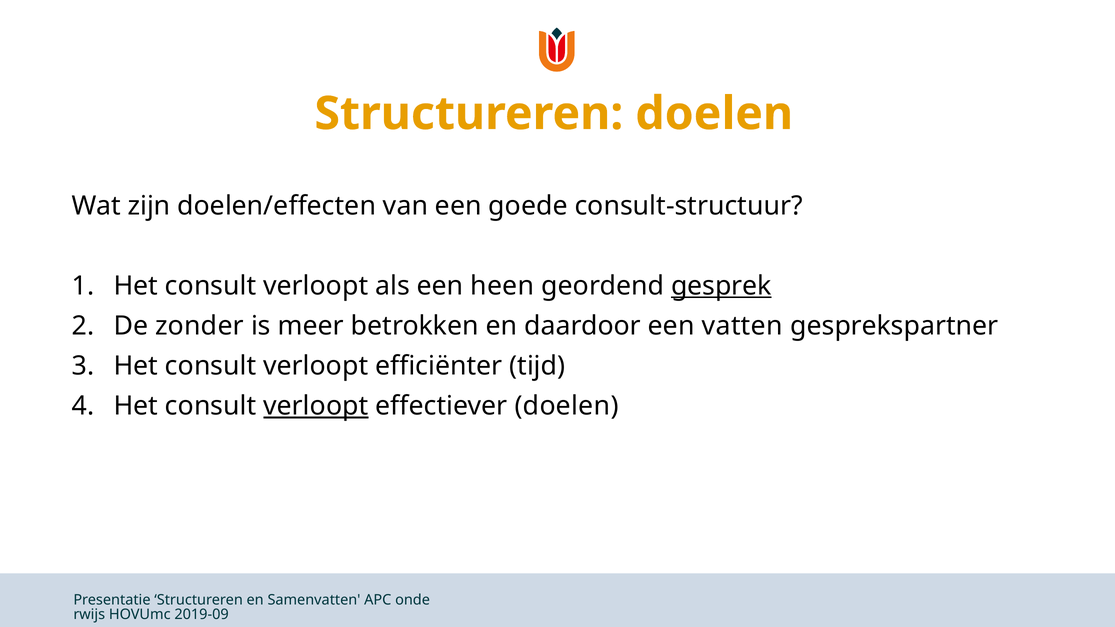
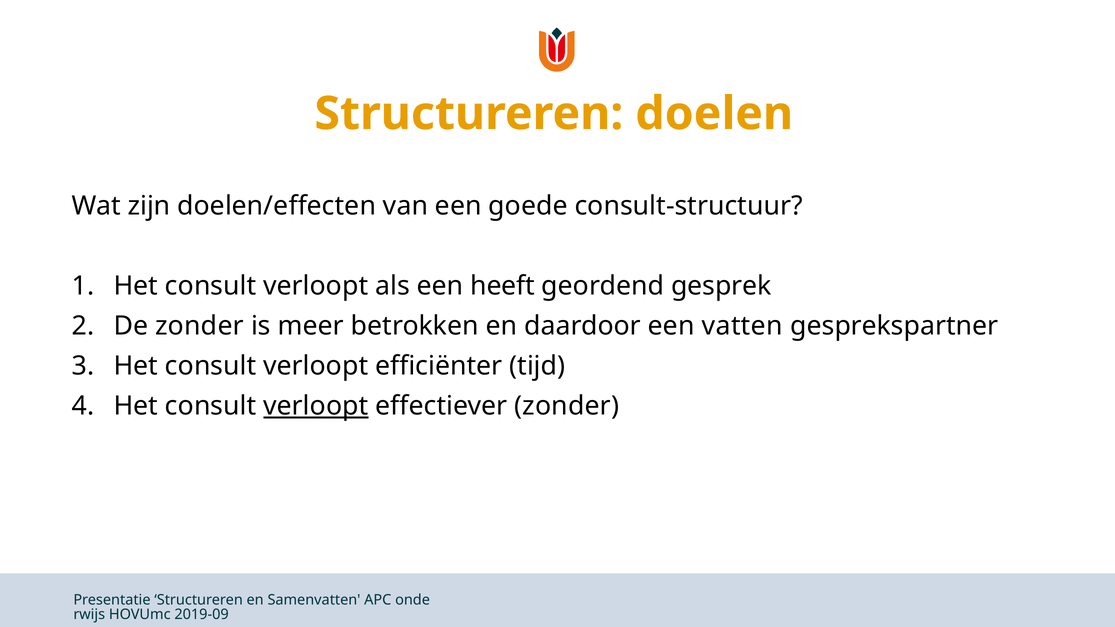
heen: heen -> heeft
gesprek underline: present -> none
effectiever doelen: doelen -> zonder
